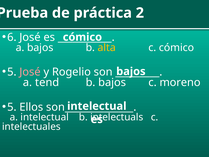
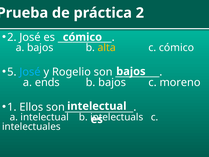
6 at (12, 37): 6 -> 2
José at (30, 72) colour: pink -> light blue
tend: tend -> ends
5 at (12, 107): 5 -> 1
